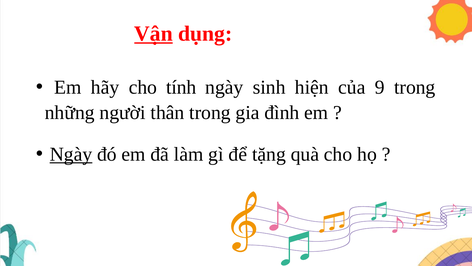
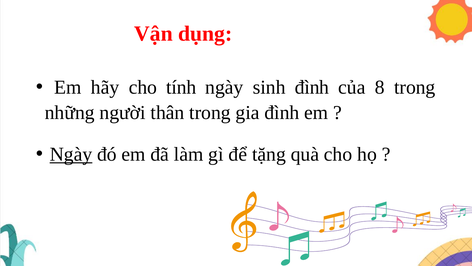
Vận underline: present -> none
sinh hiện: hiện -> đình
9: 9 -> 8
